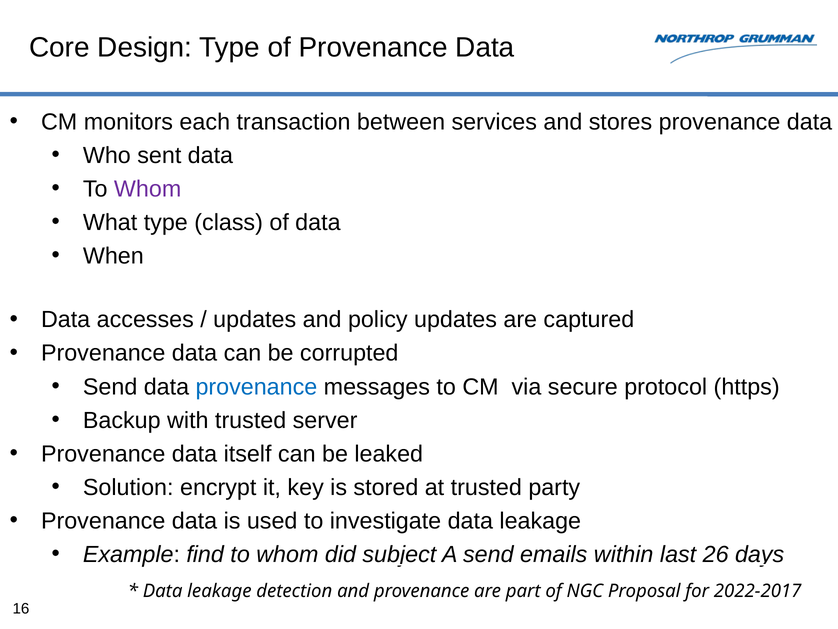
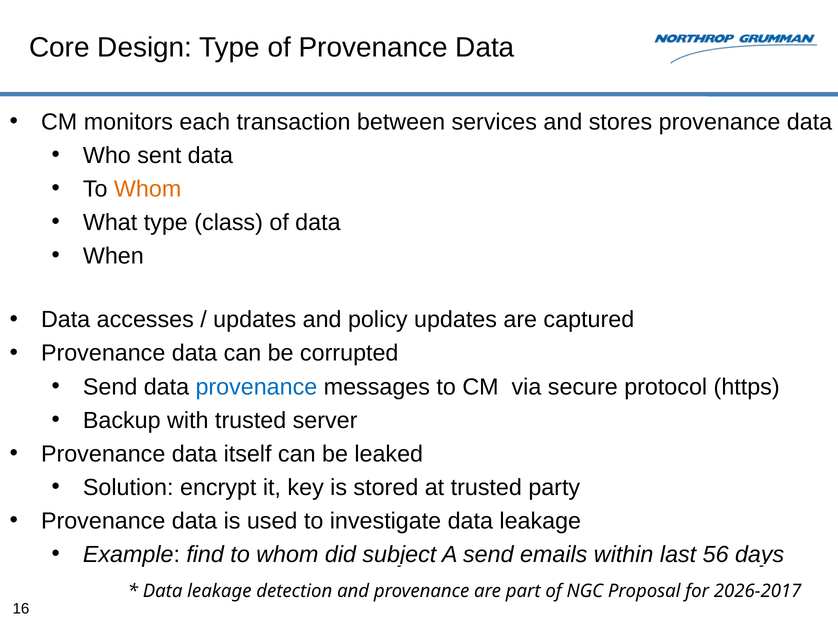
Whom at (148, 189) colour: purple -> orange
26: 26 -> 56
2022-2017: 2022-2017 -> 2026-2017
